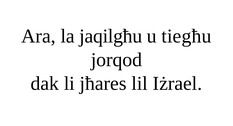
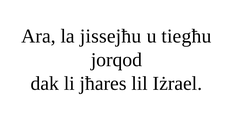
jaqilgħu: jaqilgħu -> jissejħu
